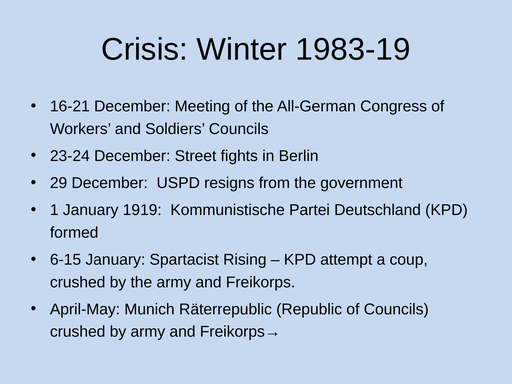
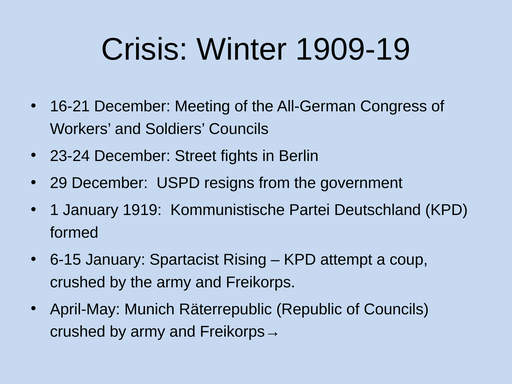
1983-19: 1983-19 -> 1909-19
